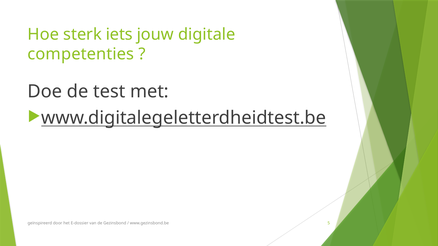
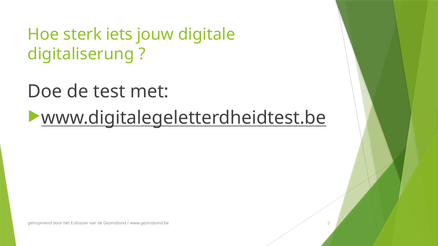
competenties: competenties -> digitaliserung
